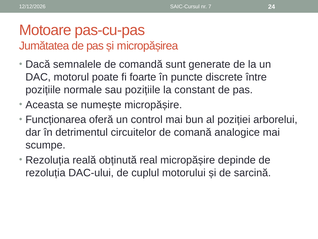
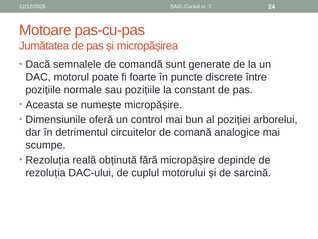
Funcționarea: Funcționarea -> Dimensiunile
real: real -> fără
